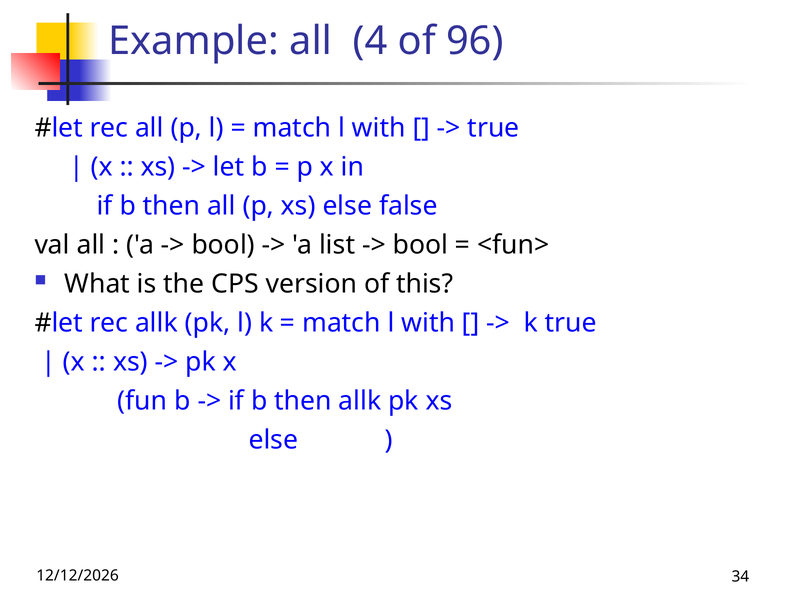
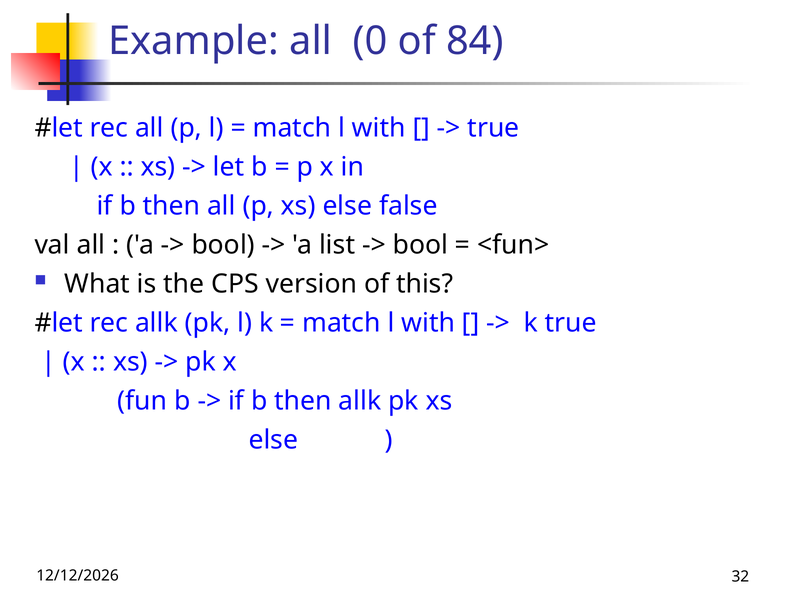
4: 4 -> 0
96: 96 -> 84
34: 34 -> 32
